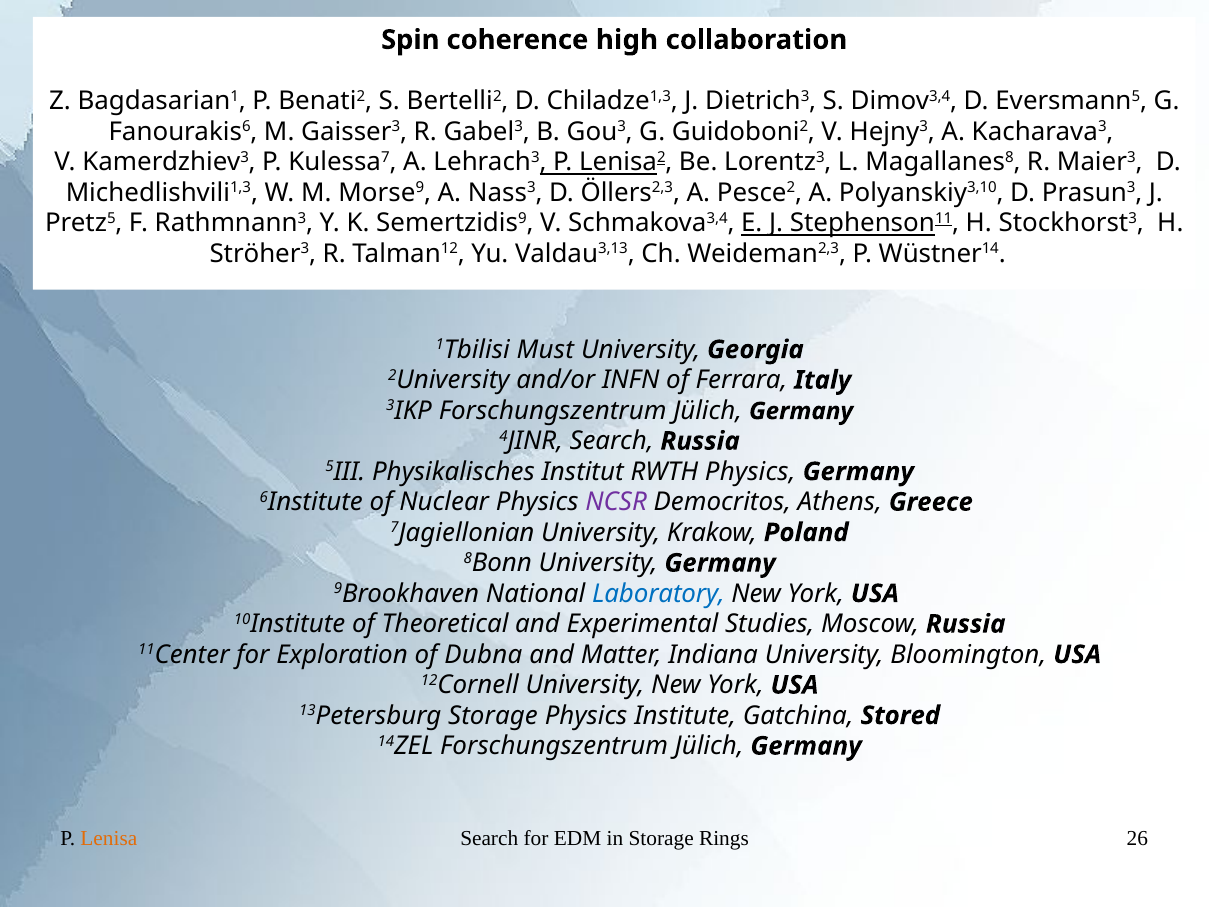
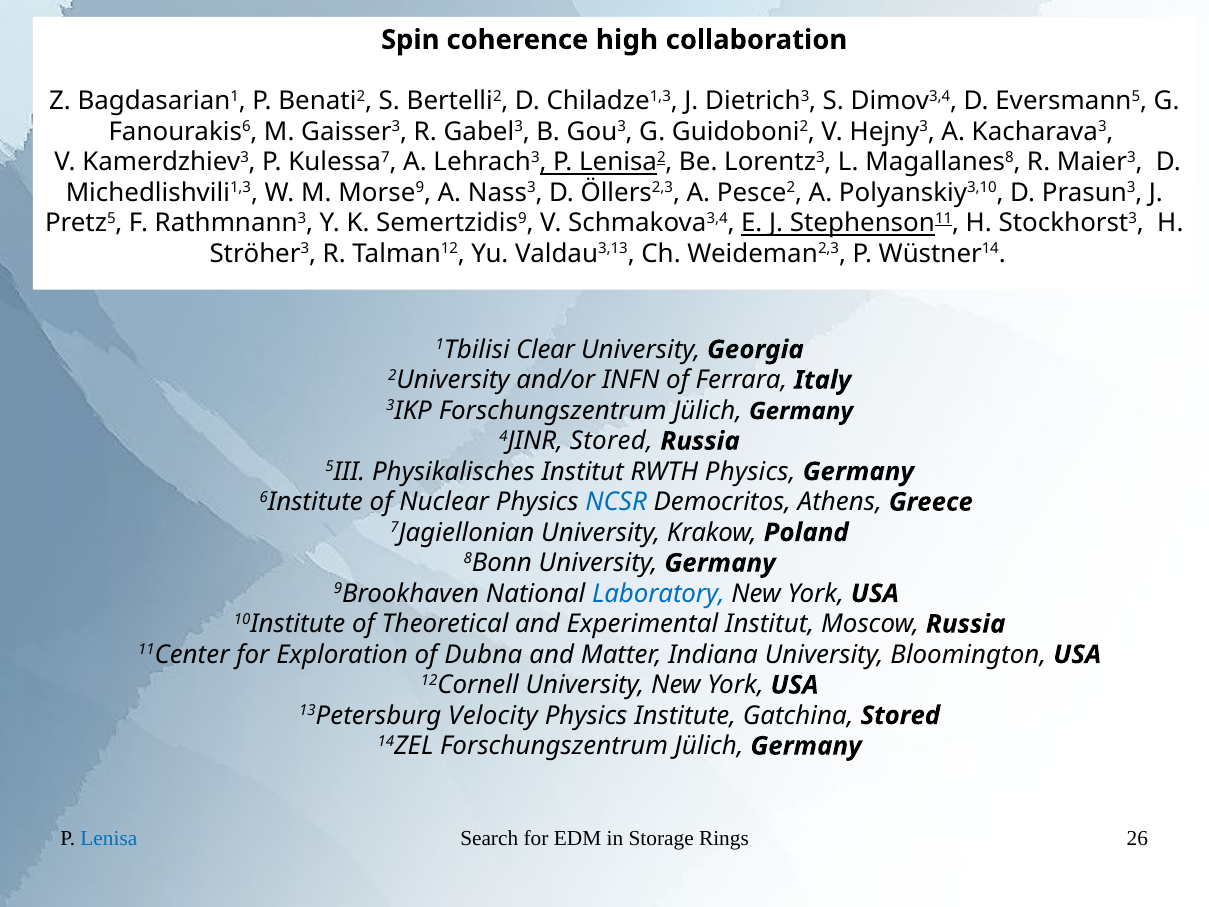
Must: Must -> Clear
4JINR Search: Search -> Stored
NCSR colour: purple -> blue
Experimental Studies: Studies -> Institut
13Petersburg Storage: Storage -> Velocity
Lenisa colour: orange -> blue
